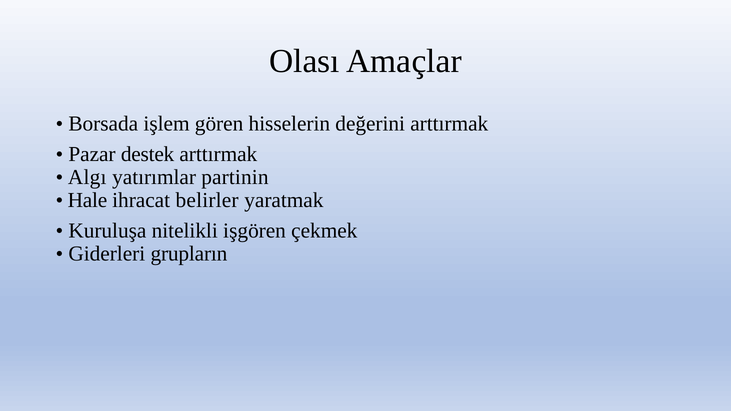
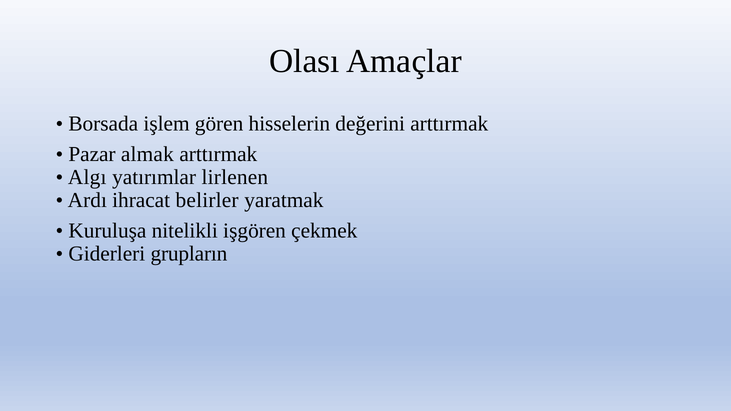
destek: destek -> almak
partinin: partinin -> lirlenen
Hale: Hale -> Ardı
